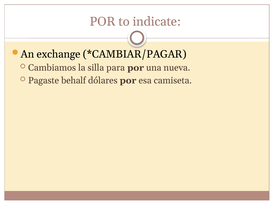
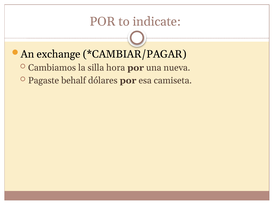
para: para -> hora
